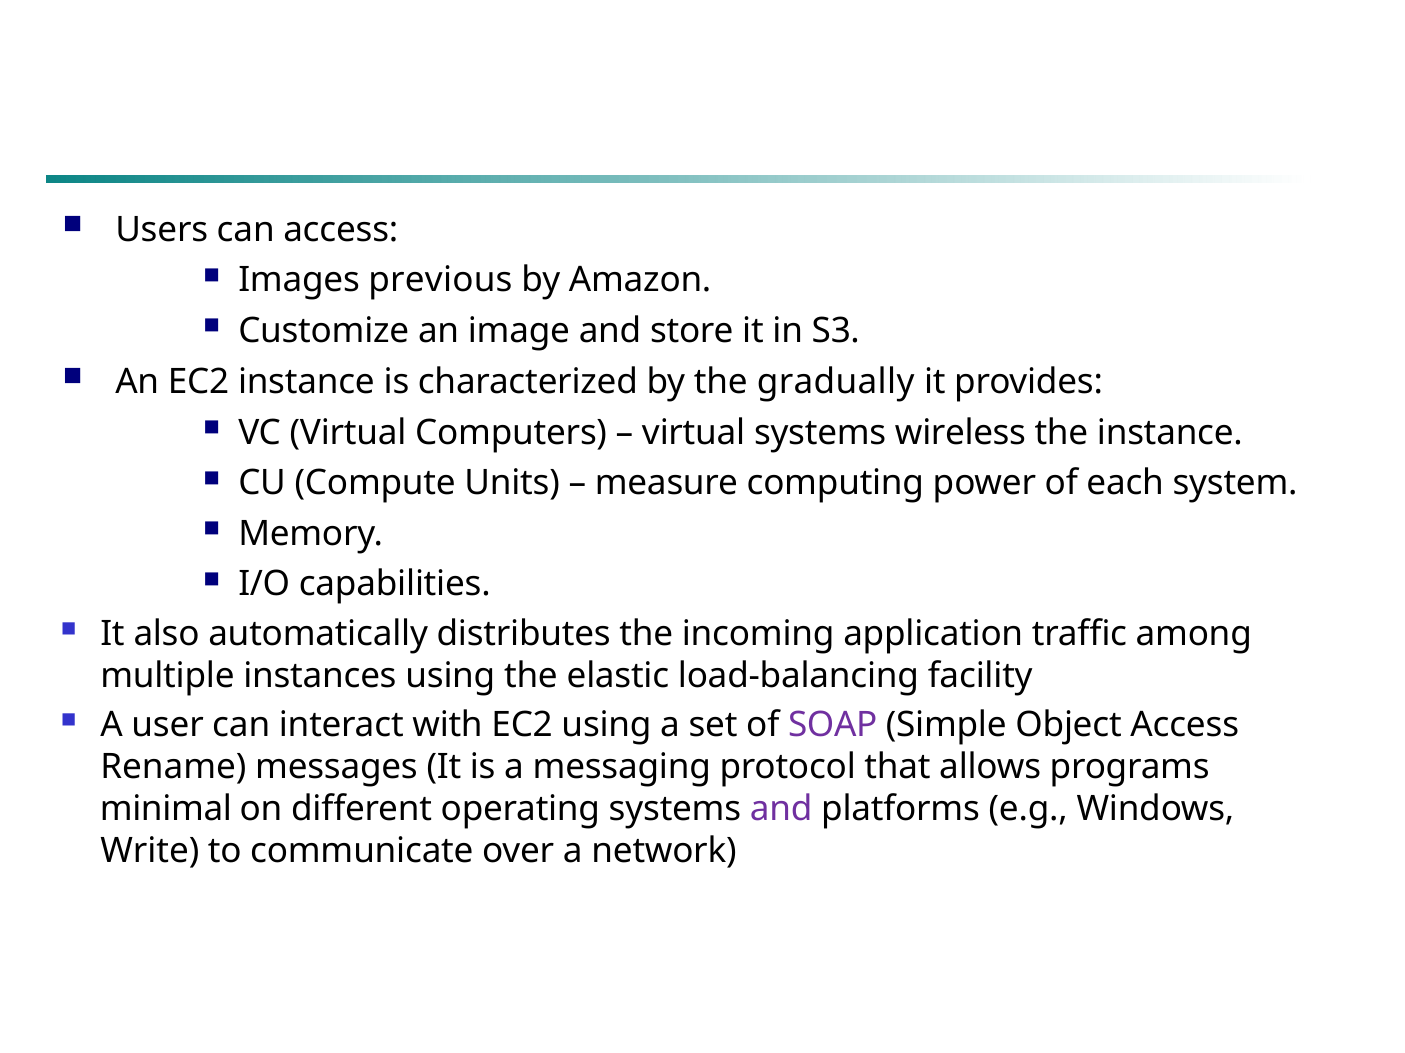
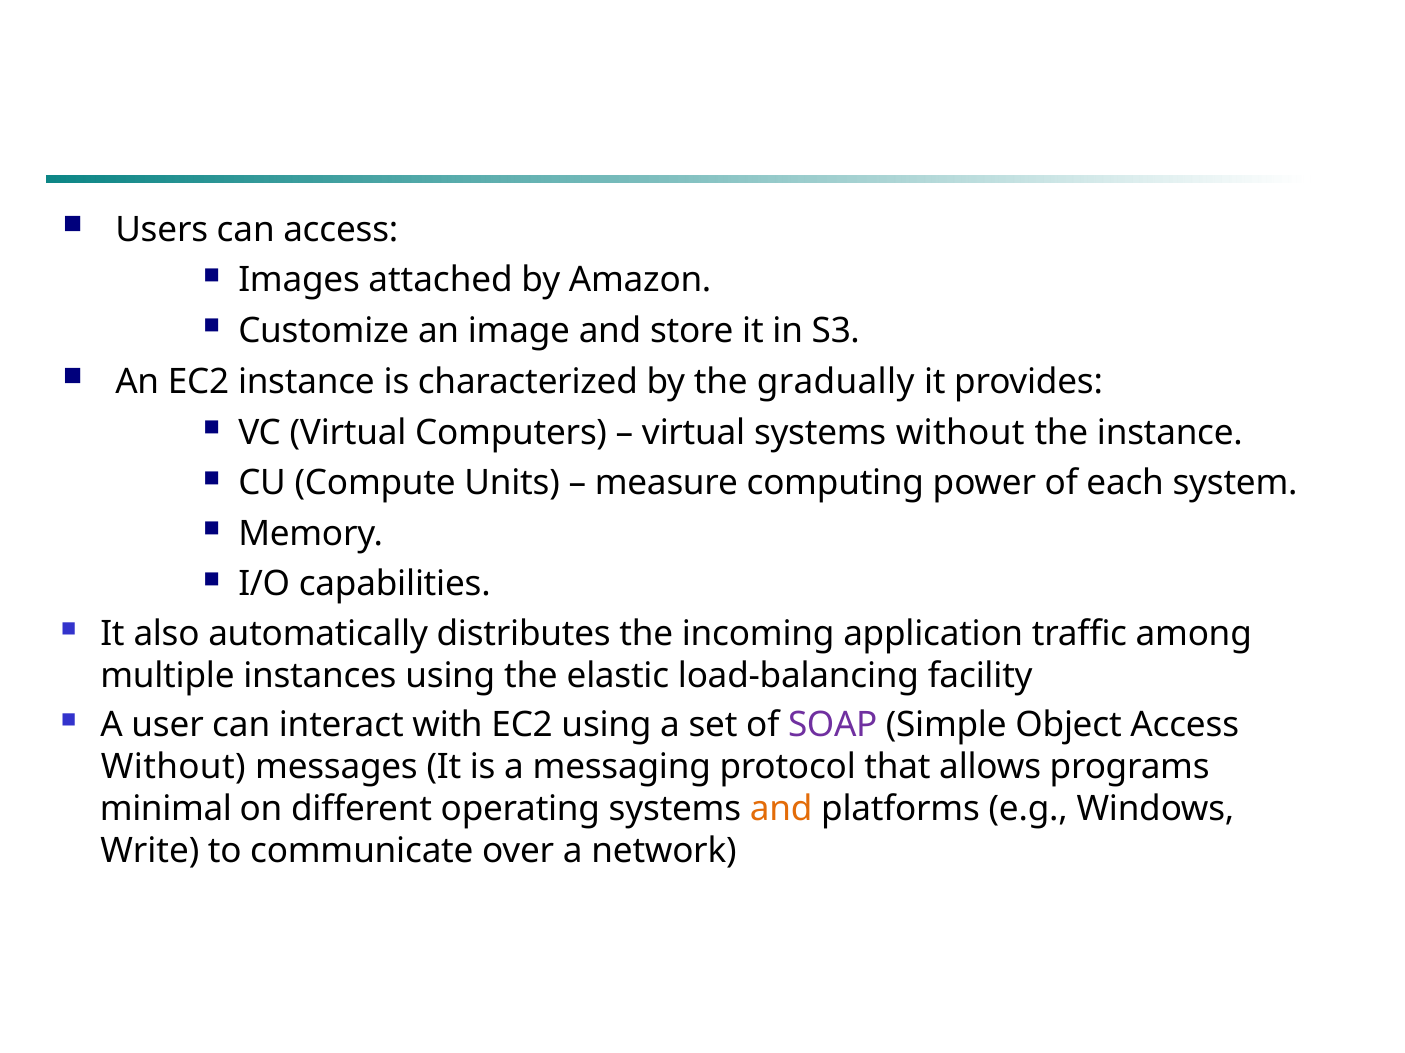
previous: previous -> attached
systems wireless: wireless -> without
Rename at (173, 767): Rename -> Without
and at (781, 810) colour: purple -> orange
